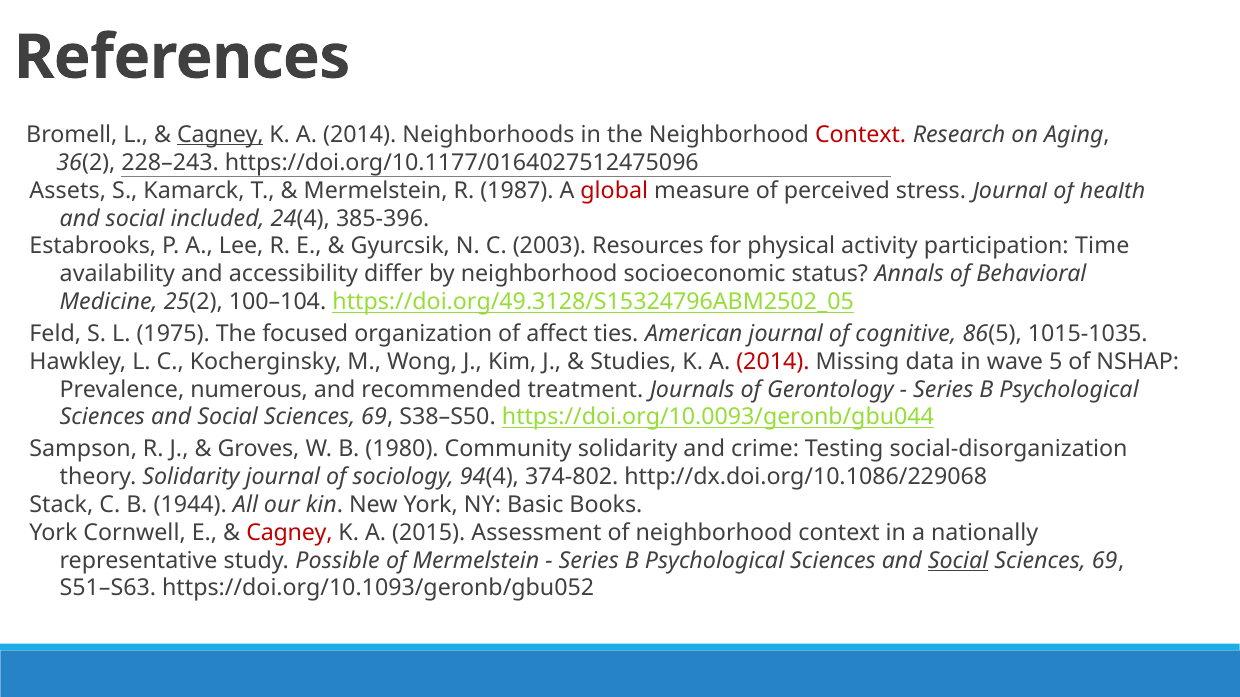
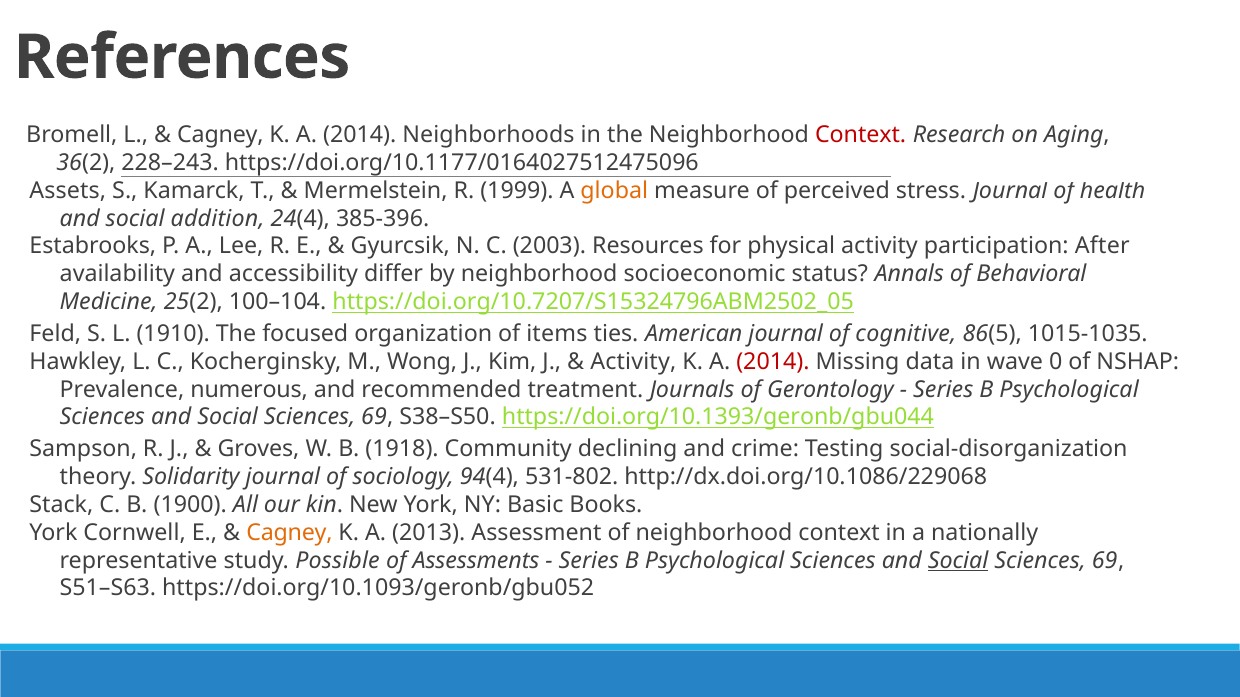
Cagney at (220, 135) underline: present -> none
1987: 1987 -> 1999
global colour: red -> orange
included: included -> addition
Time: Time -> After
https://doi.org/49.3128/S15324796ABM2502_05: https://doi.org/49.3128/S15324796ABM2502_05 -> https://doi.org/10.7207/S15324796ABM2502_05
1975: 1975 -> 1910
affect: affect -> items
Studies at (633, 362): Studies -> Activity
5: 5 -> 0
https://doi.org/10.0093/geronb/gbu044: https://doi.org/10.0093/geronb/gbu044 -> https://doi.org/10.1393/geronb/gbu044
1980: 1980 -> 1918
Community solidarity: solidarity -> declining
374-802: 374-802 -> 531-802
1944: 1944 -> 1900
Cagney at (289, 533) colour: red -> orange
2015: 2015 -> 2013
of Mermelstein: Mermelstein -> Assessments
